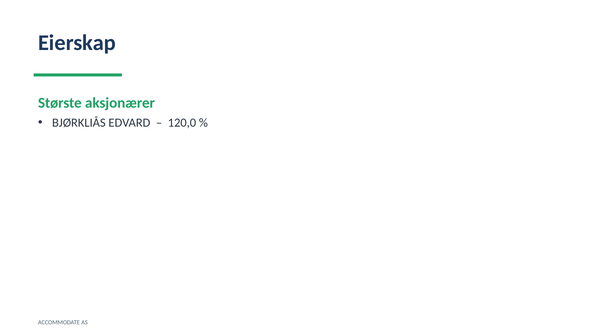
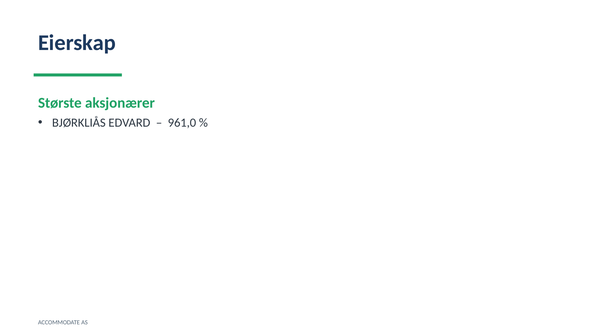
120,0: 120,0 -> 961,0
